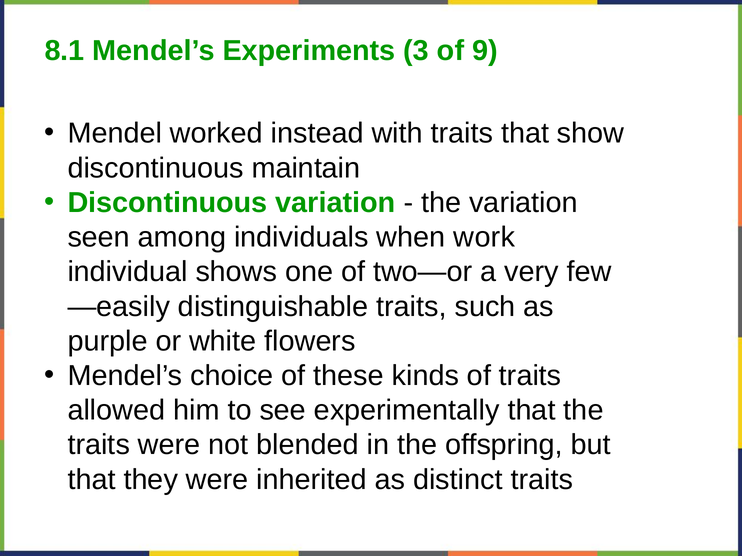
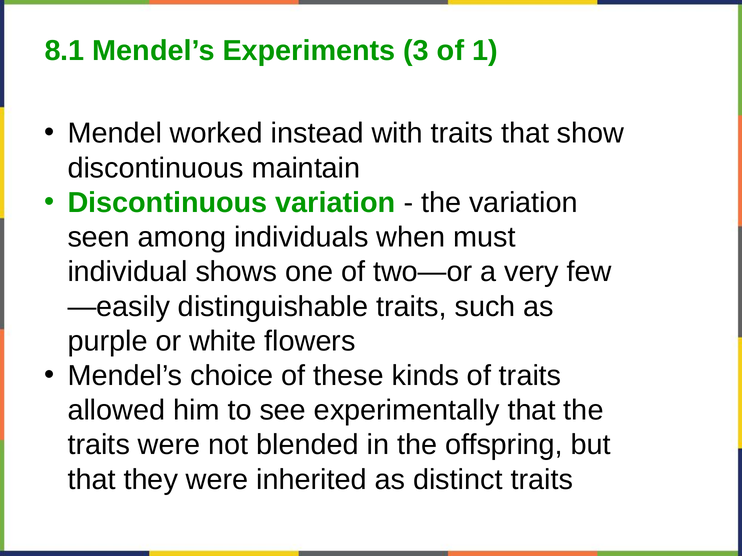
9: 9 -> 1
work: work -> must
